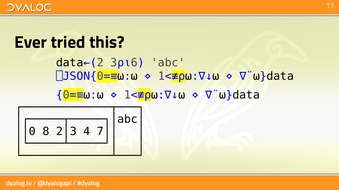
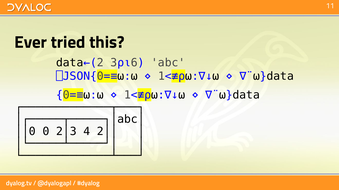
8: 8 -> 0
7││: 7││ -> 2││
